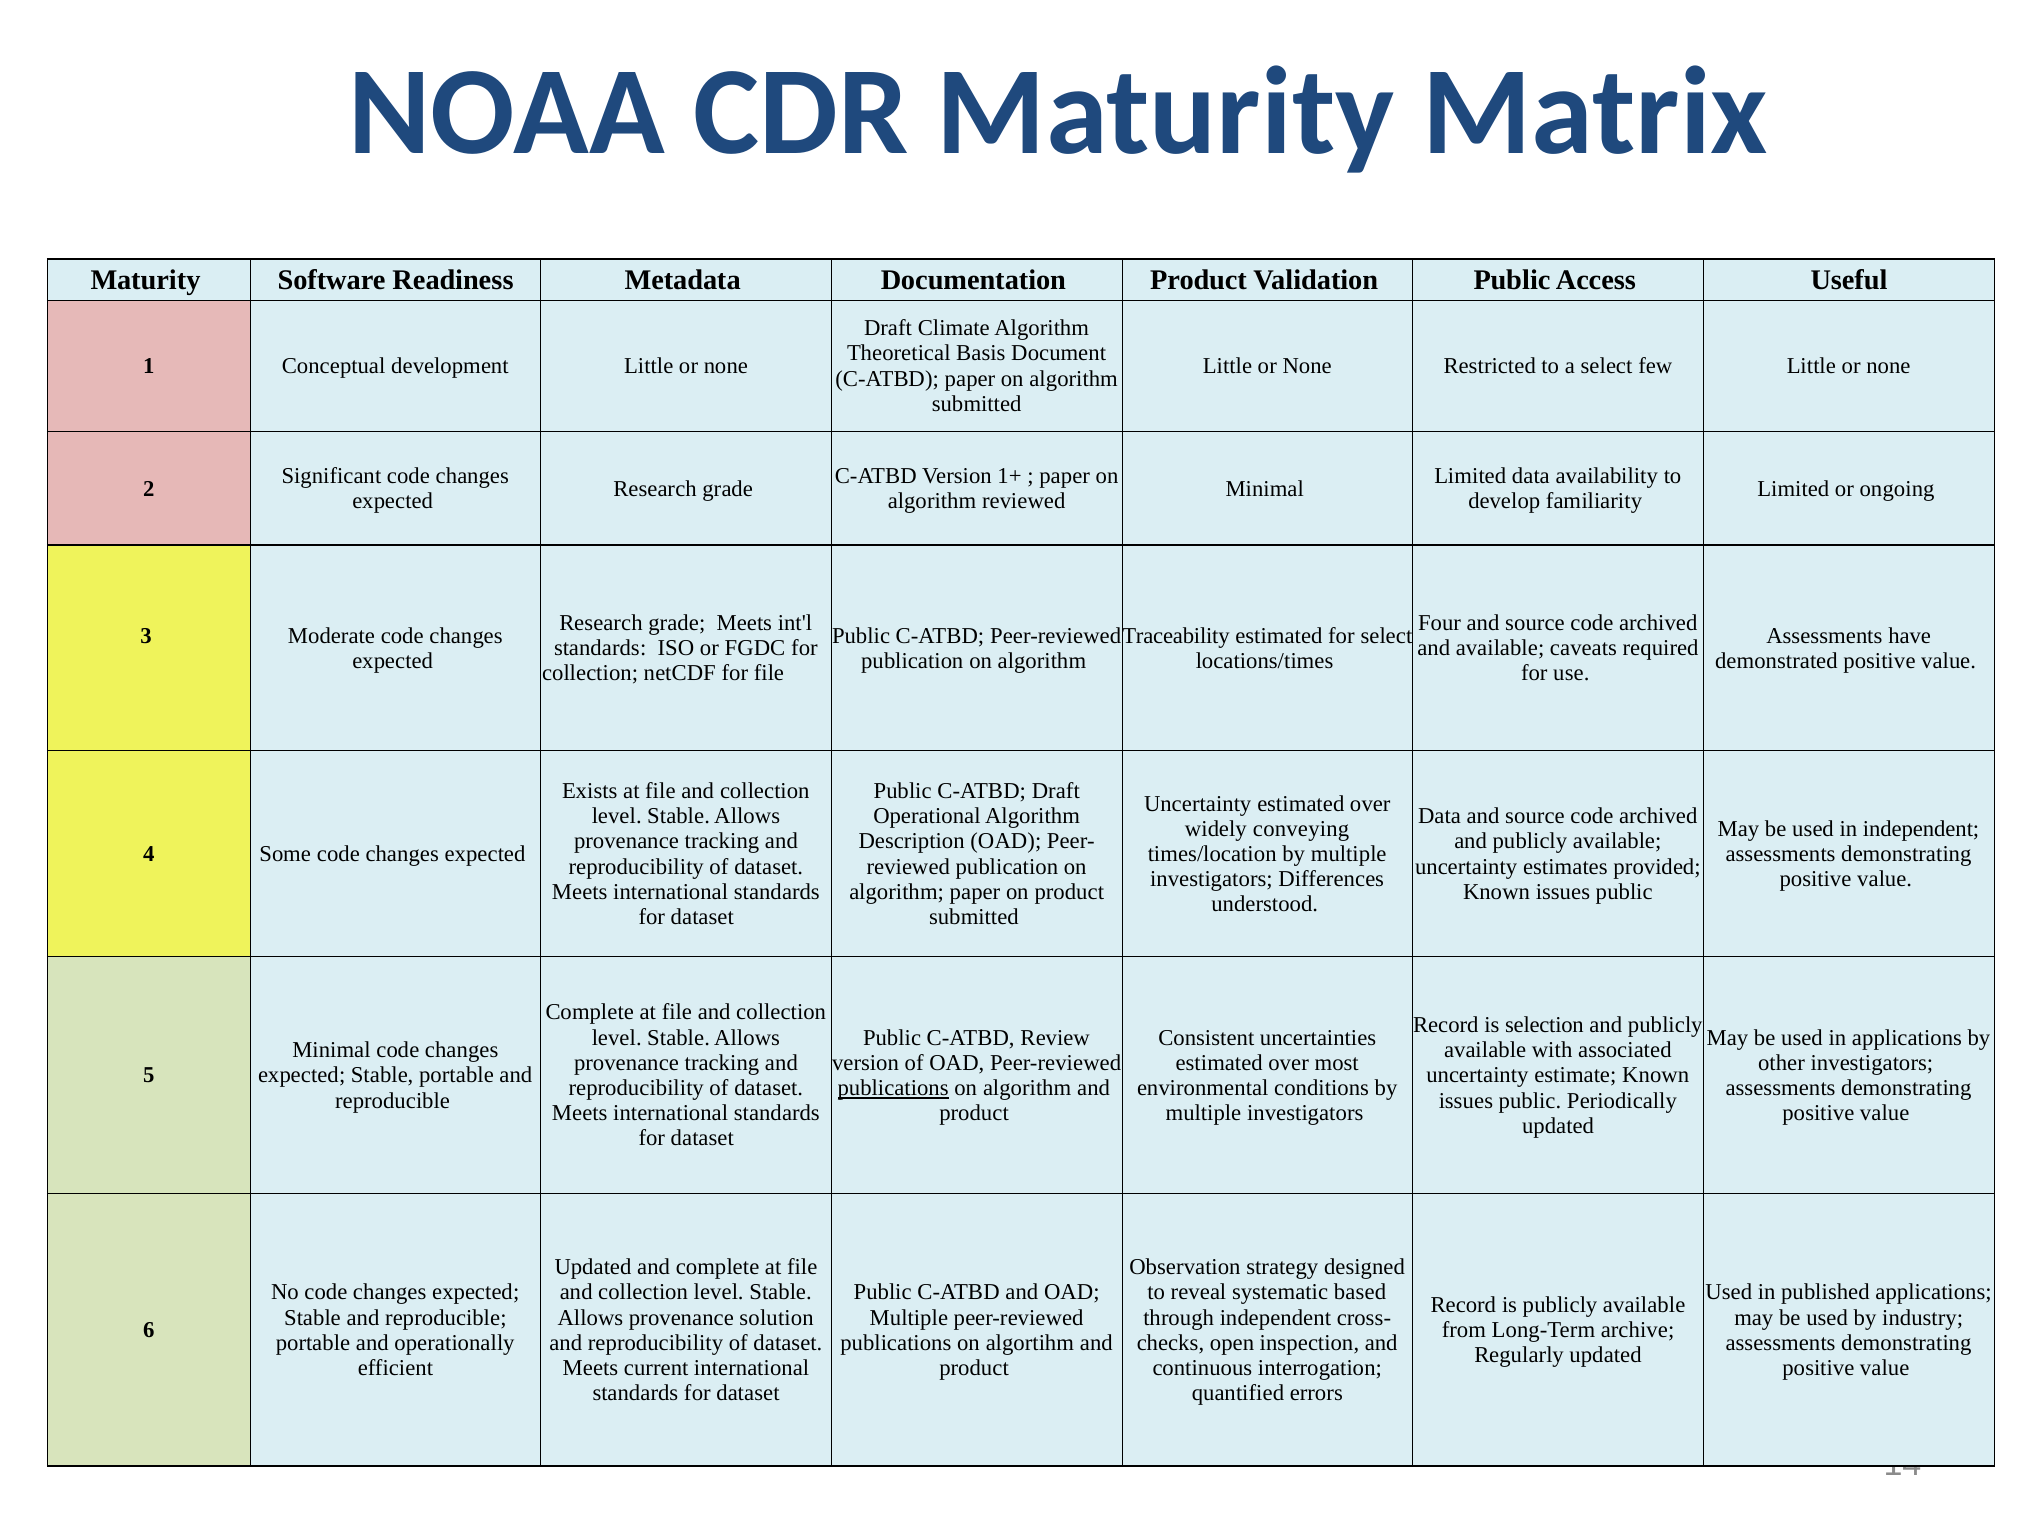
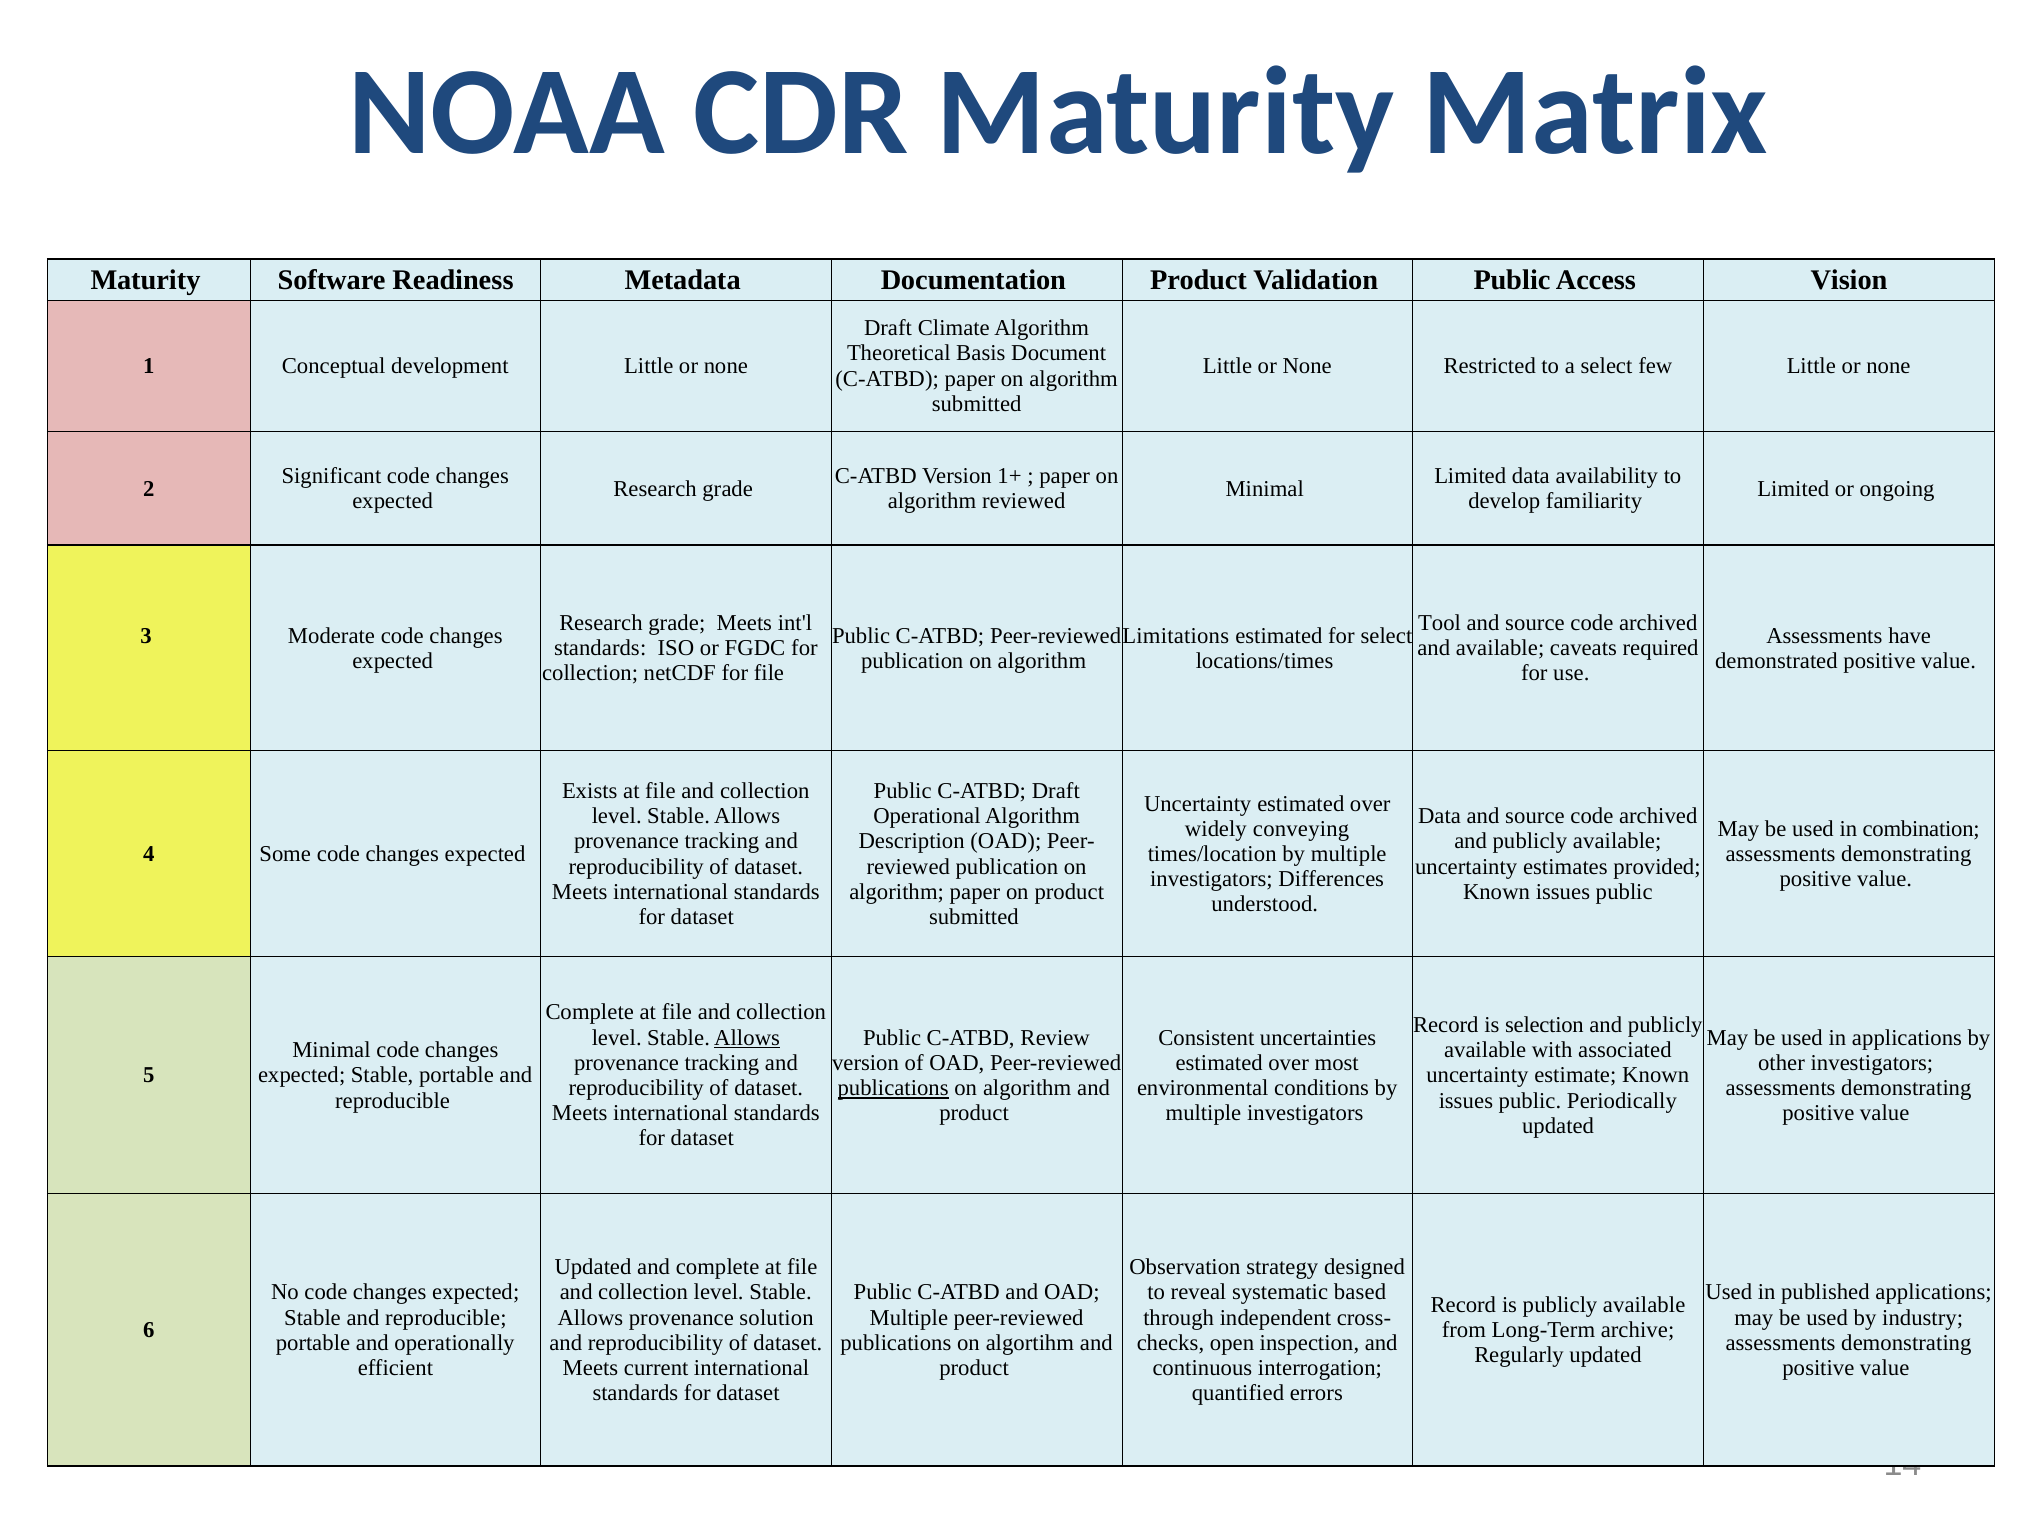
Useful: Useful -> Vision
Four: Four -> Tool
Traceability: Traceability -> Limitations
in independent: independent -> combination
Allows at (747, 1038) underline: none -> present
